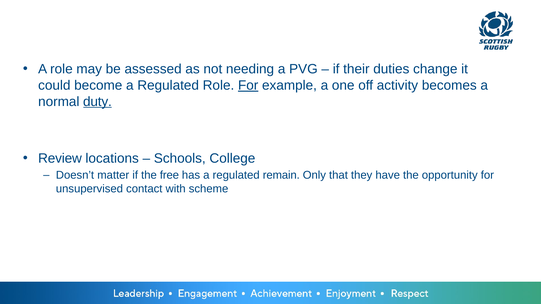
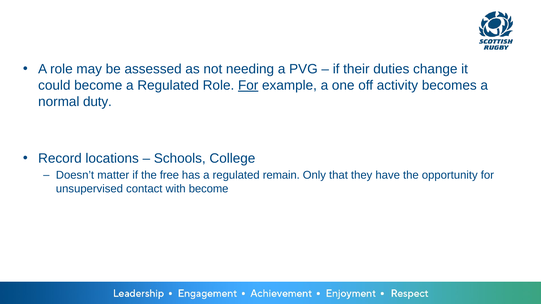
duty underline: present -> none
Review: Review -> Record
with scheme: scheme -> become
